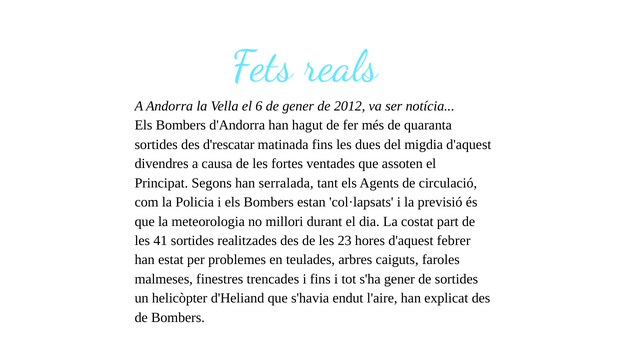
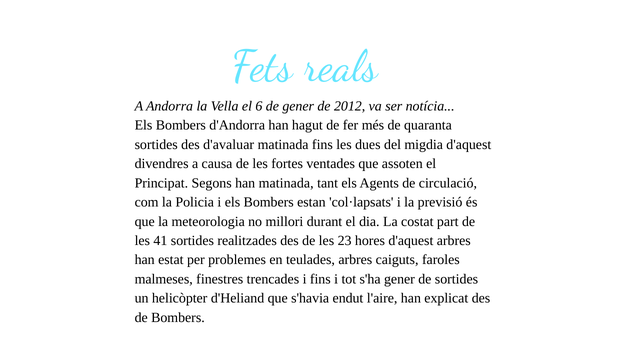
d'rescatar: d'rescatar -> d'avaluar
han serralada: serralada -> matinada
d'aquest febrer: febrer -> arbres
